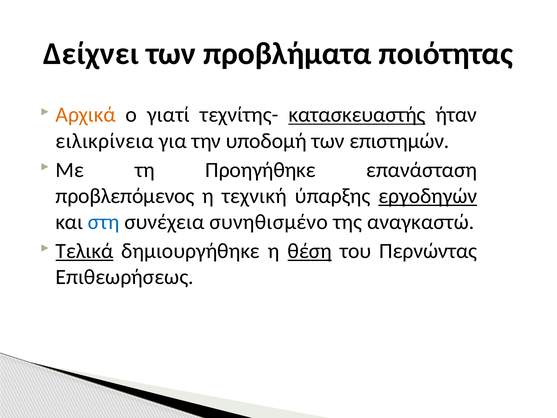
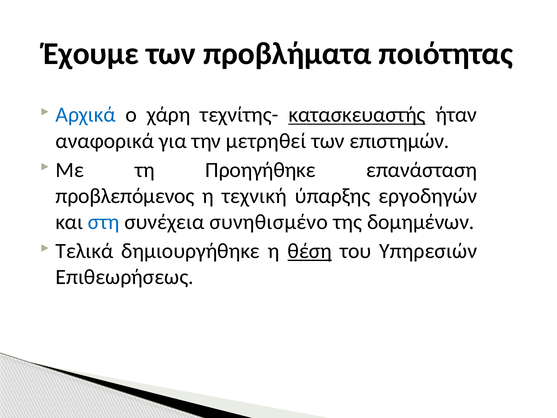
Δείχνει: Δείχνει -> Έχουμε
Αρχικά colour: orange -> blue
γιατί: γιατί -> χάρη
ειλικρίνεια: ειλικρίνεια -> αναφορικά
υποδομή: υποδομή -> μετρηθεί
εργοδηγών underline: present -> none
αναγκαστώ: αναγκαστώ -> δομημένων
Τελικά underline: present -> none
Περνώντας: Περνώντας -> Υπηρεσιών
